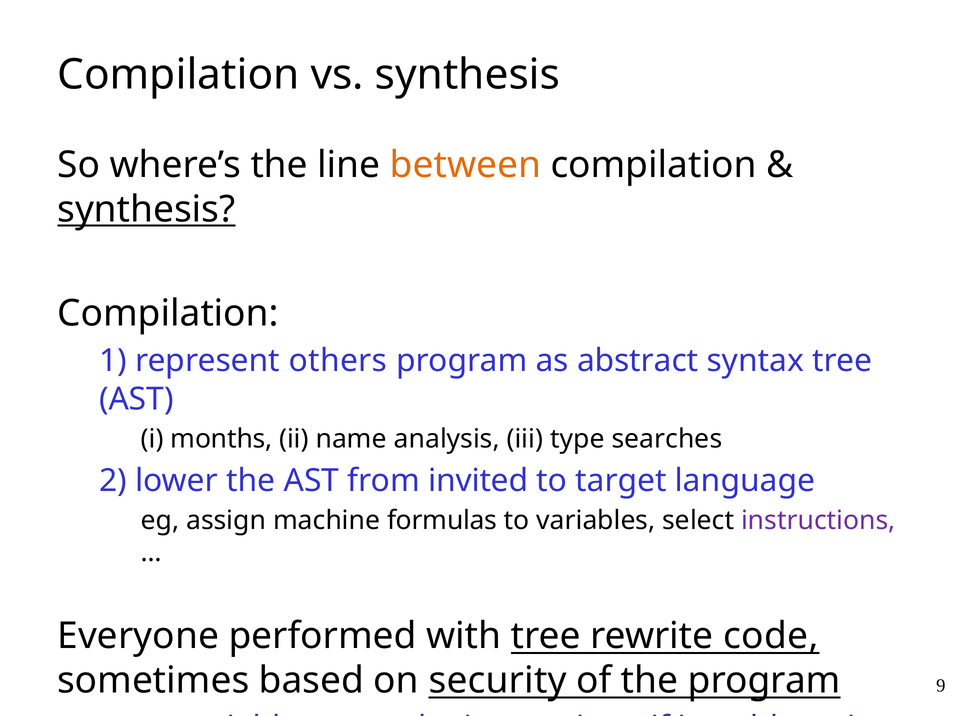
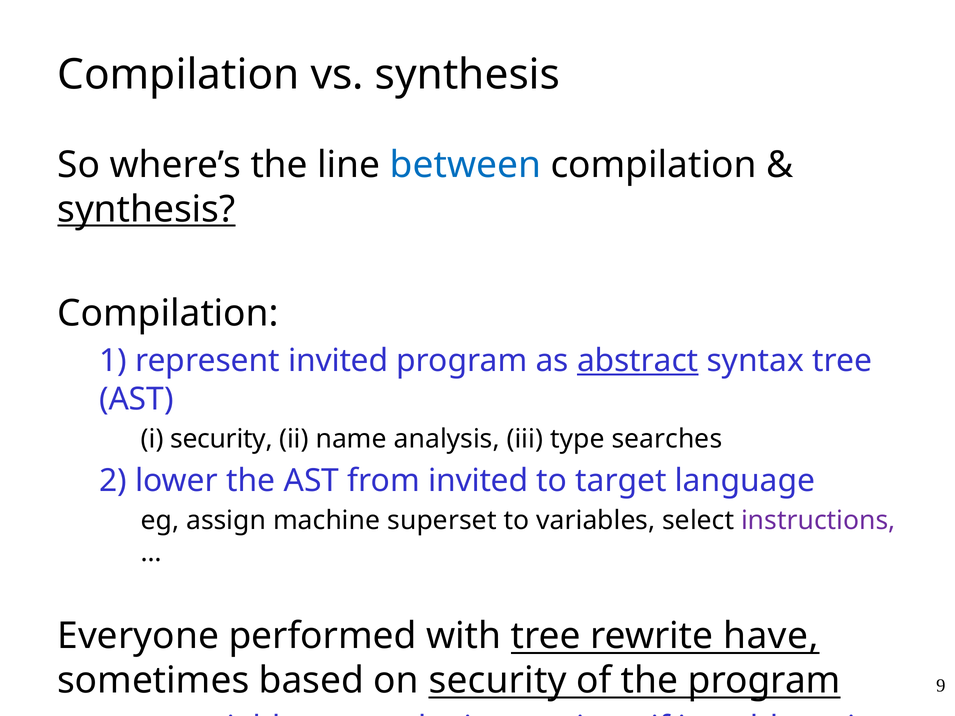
between colour: orange -> blue
represent others: others -> invited
abstract underline: none -> present
i months: months -> security
formulas: formulas -> superset
code: code -> have
